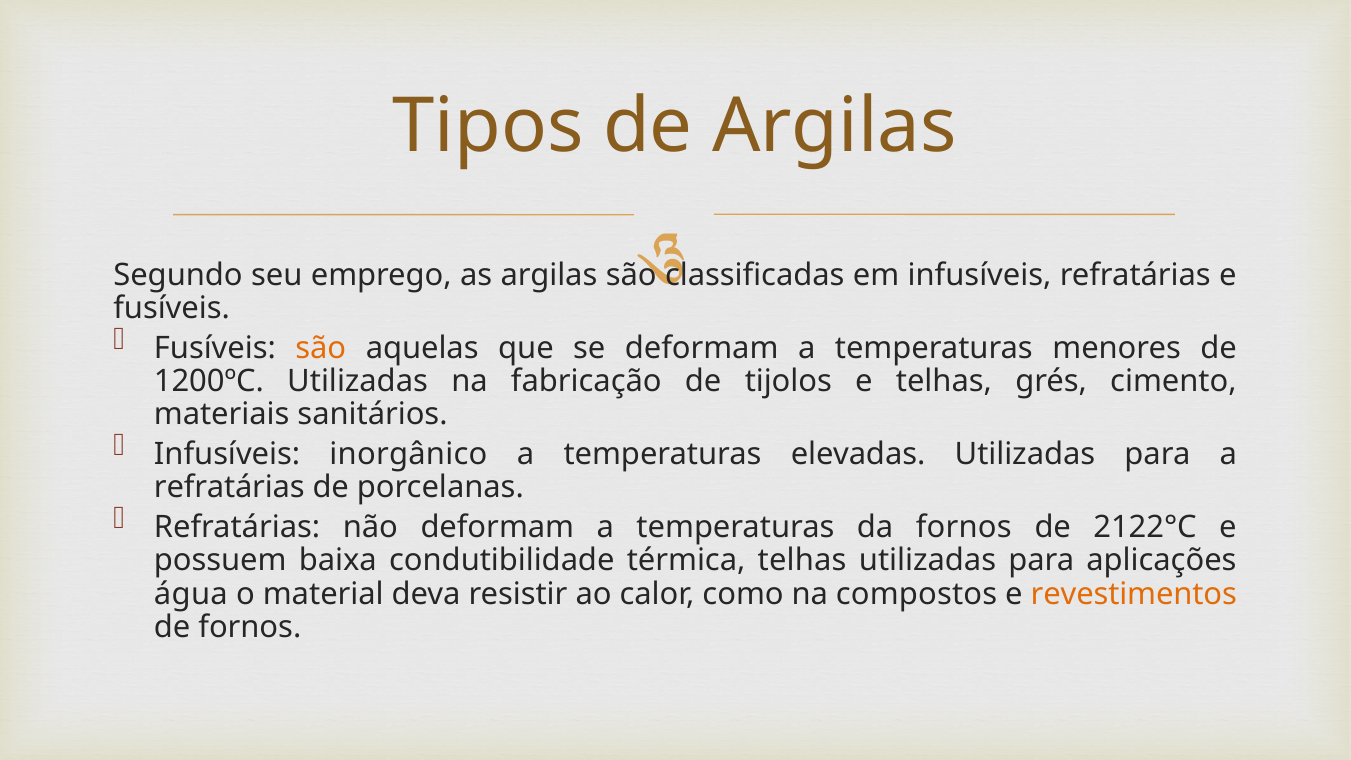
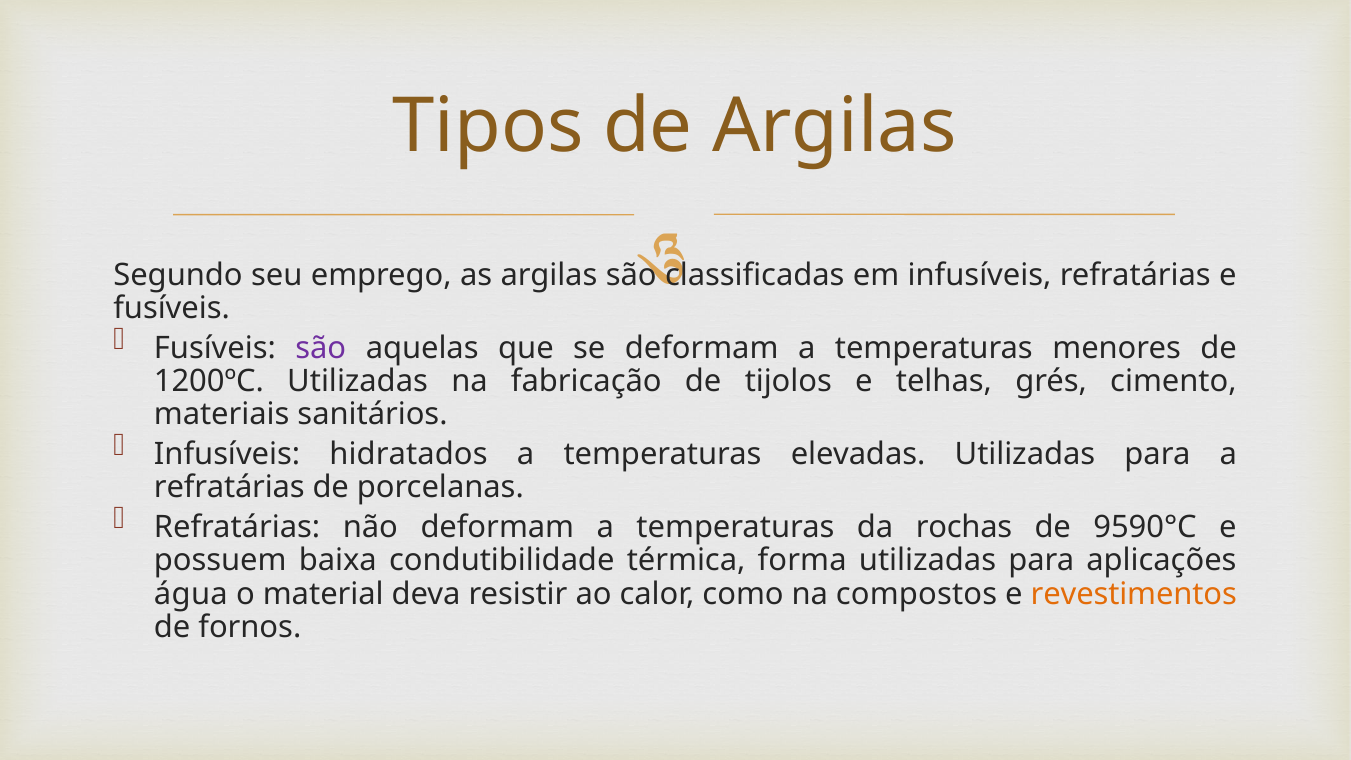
são at (321, 348) colour: orange -> purple
inorgânico: inorgânico -> hidratados
da fornos: fornos -> rochas
2122°C: 2122°C -> 9590°C
térmica telhas: telhas -> forma
